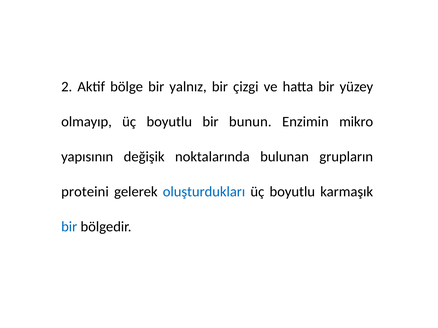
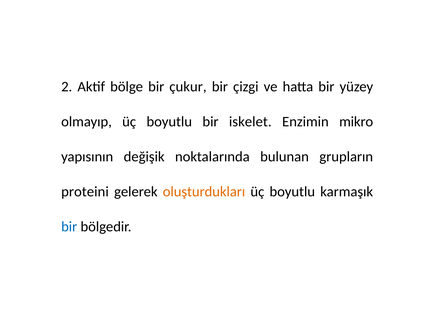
yalnız: yalnız -> çukur
bunun: bunun -> iskelet
oluşturdukları colour: blue -> orange
